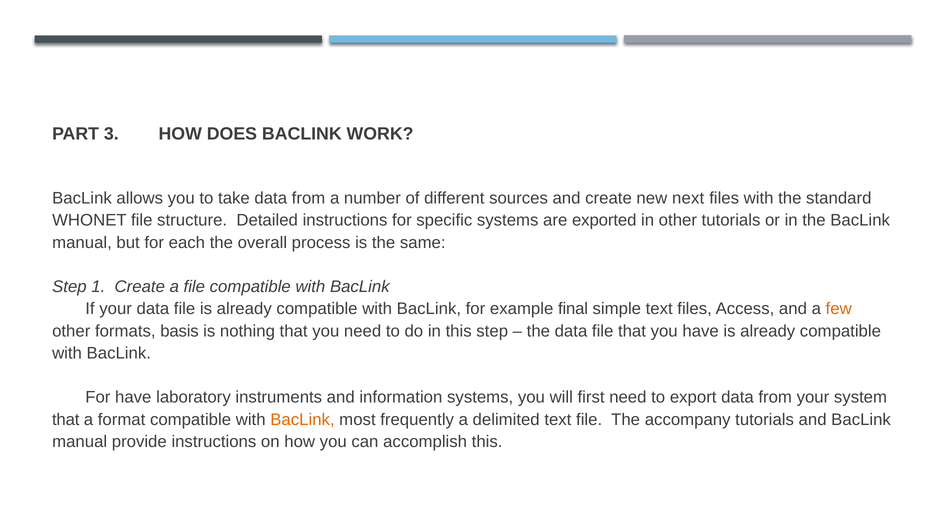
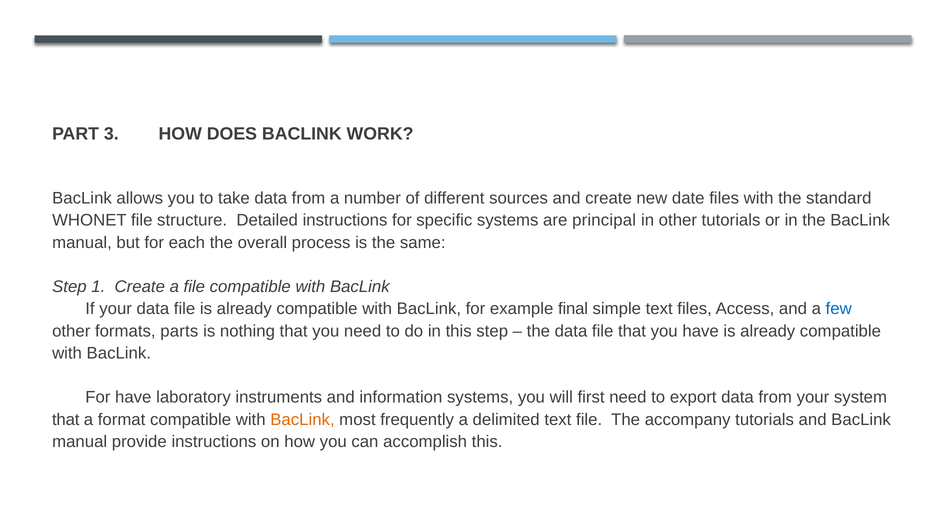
next: next -> date
exported: exported -> principal
few colour: orange -> blue
basis: basis -> parts
